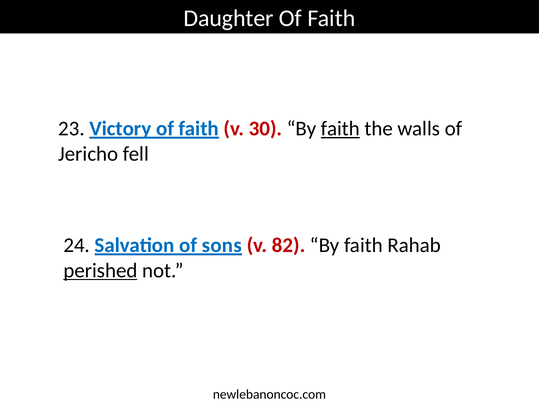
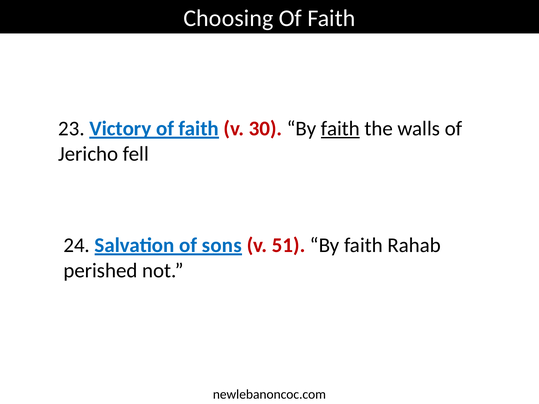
Daughter: Daughter -> Choosing
82: 82 -> 51
perished underline: present -> none
